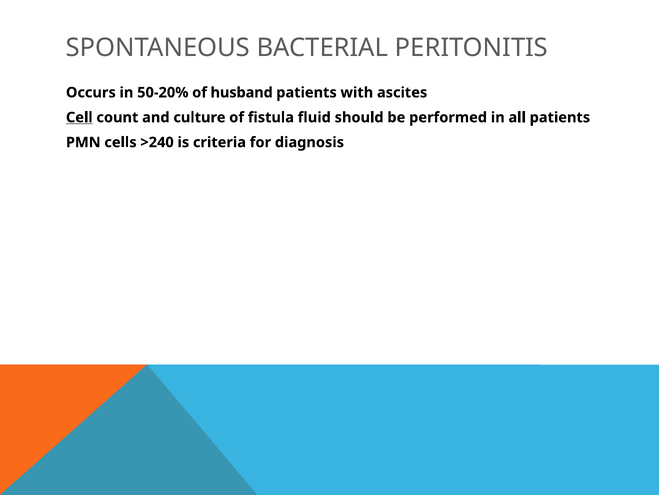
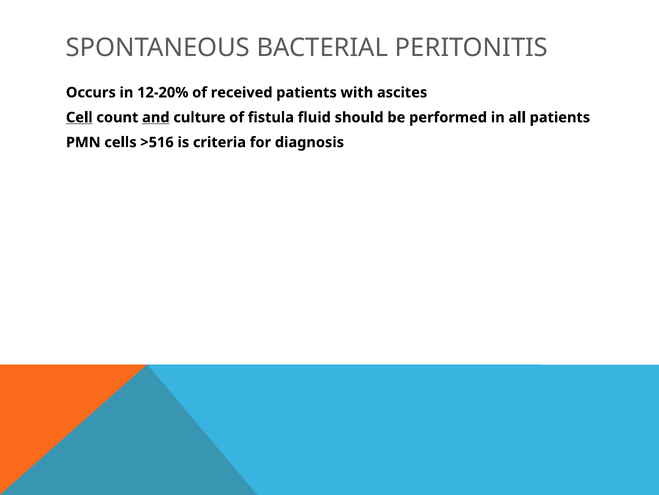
50-20%: 50-20% -> 12-20%
husband: husband -> received
and underline: none -> present
>240: >240 -> >516
